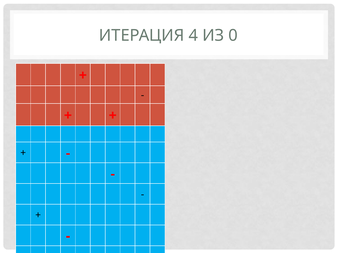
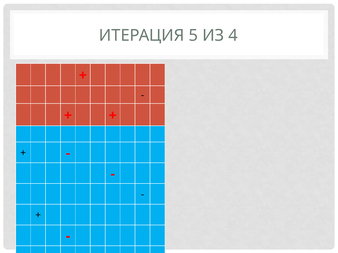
4: 4 -> 5
0: 0 -> 4
